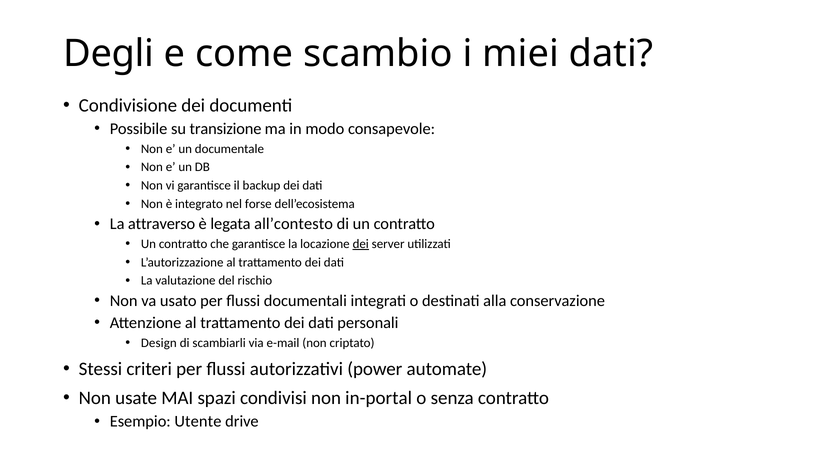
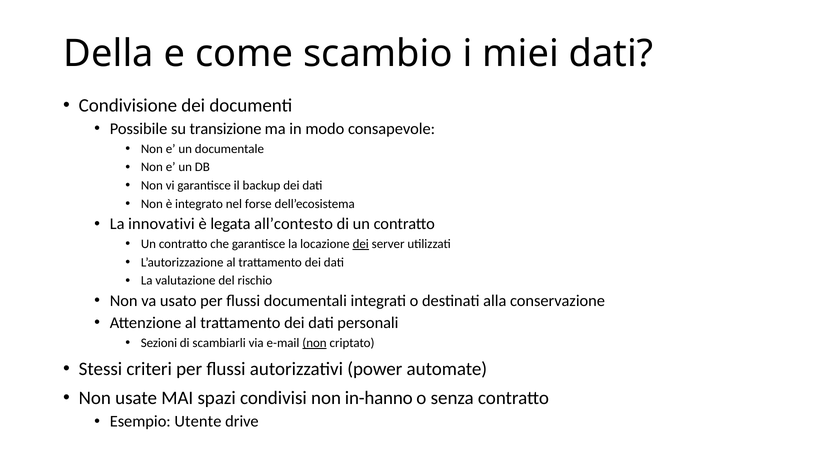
Degli: Degli -> Della
attraverso: attraverso -> innovativi
Design: Design -> Sezioni
non at (315, 343) underline: none -> present
in-portal: in-portal -> in-hanno
